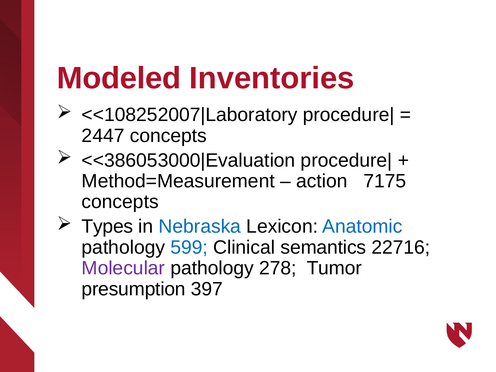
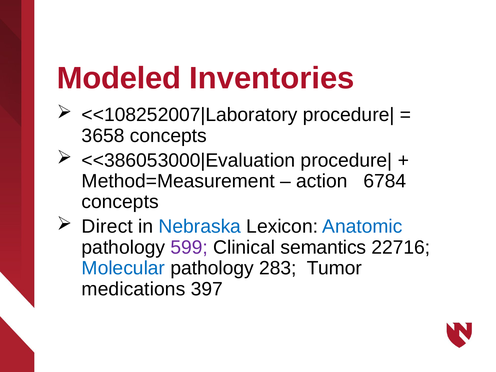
2447: 2447 -> 3658
7175: 7175 -> 6784
Types: Types -> Direct
599 colour: blue -> purple
Molecular colour: purple -> blue
278: 278 -> 283
presumption: presumption -> medications
